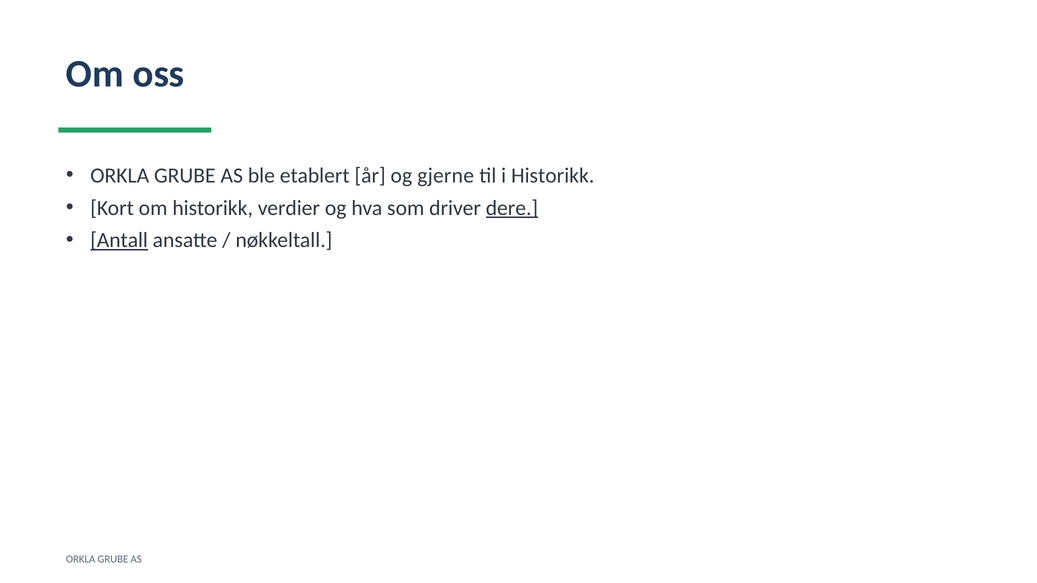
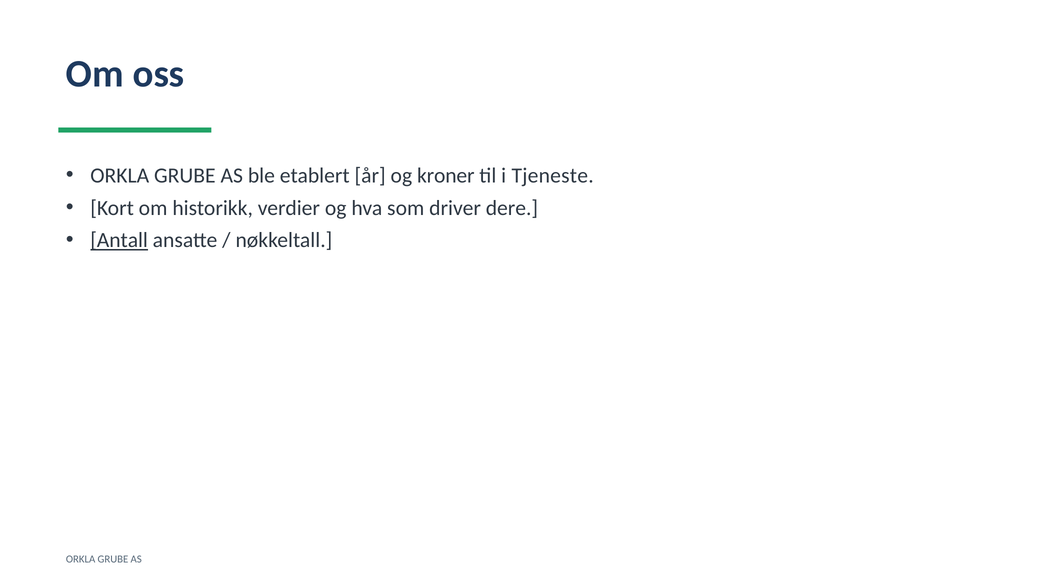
gjerne: gjerne -> kroner
i Historikk: Historikk -> Tjeneste
dere underline: present -> none
